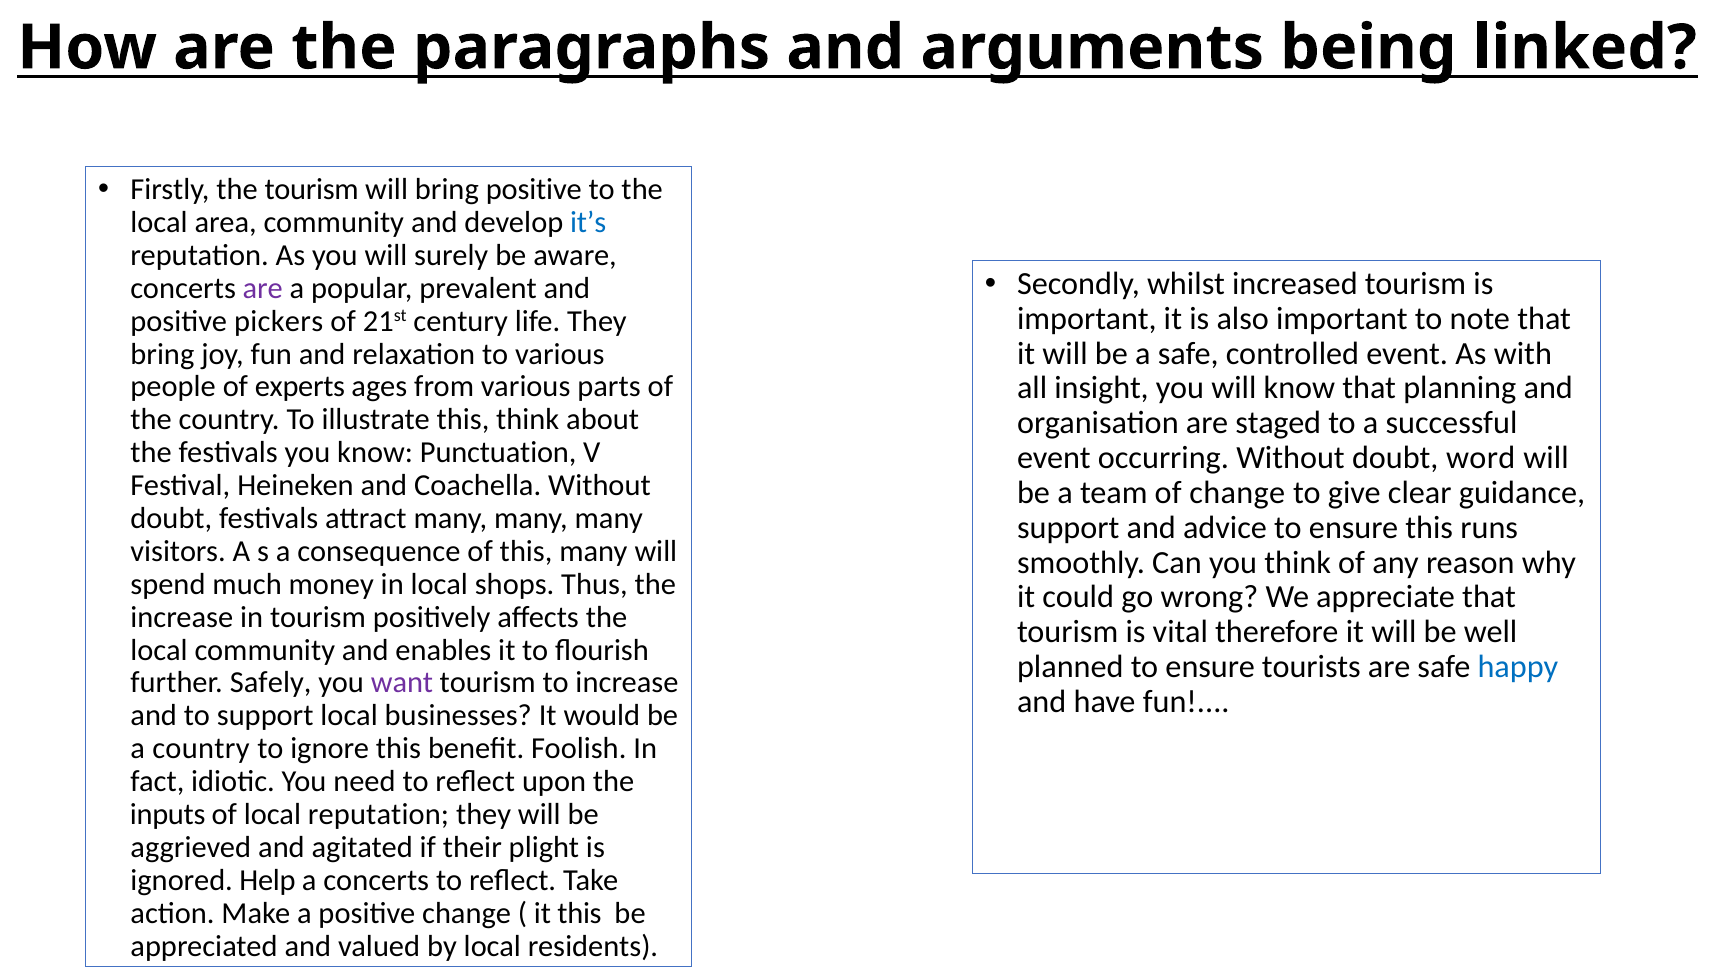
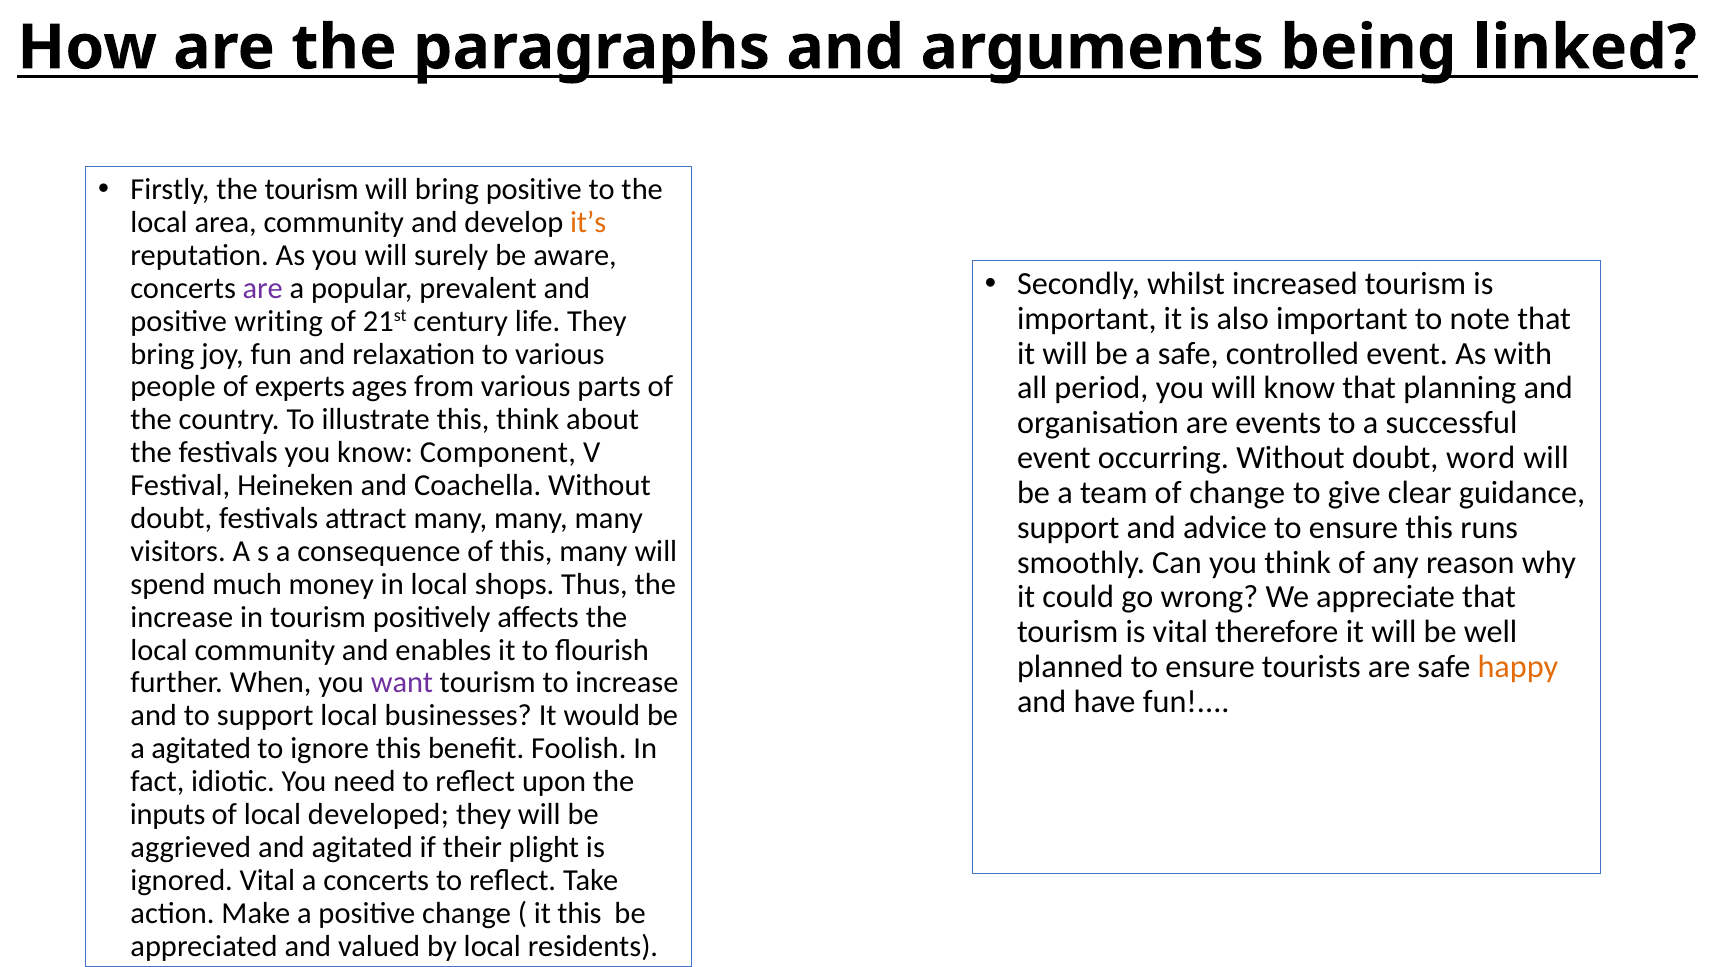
it’s colour: blue -> orange
pickers: pickers -> writing
insight: insight -> period
staged: staged -> events
Punctuation: Punctuation -> Component
happy colour: blue -> orange
Safely: Safely -> When
a country: country -> agitated
local reputation: reputation -> developed
ignored Help: Help -> Vital
